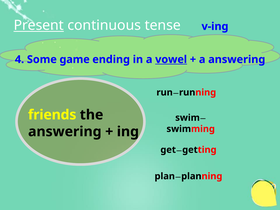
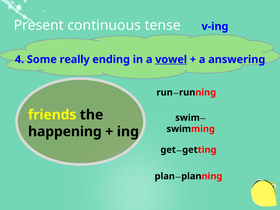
Present underline: present -> none
game: game -> really
answering at (65, 132): answering -> happening
